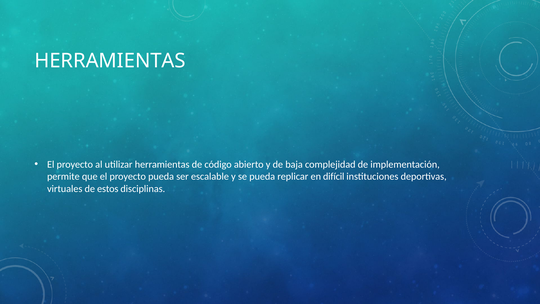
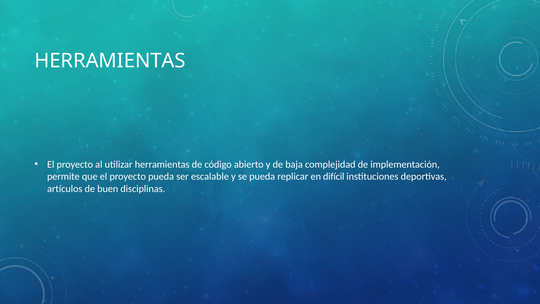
virtuales: virtuales -> artículos
estos: estos -> buen
